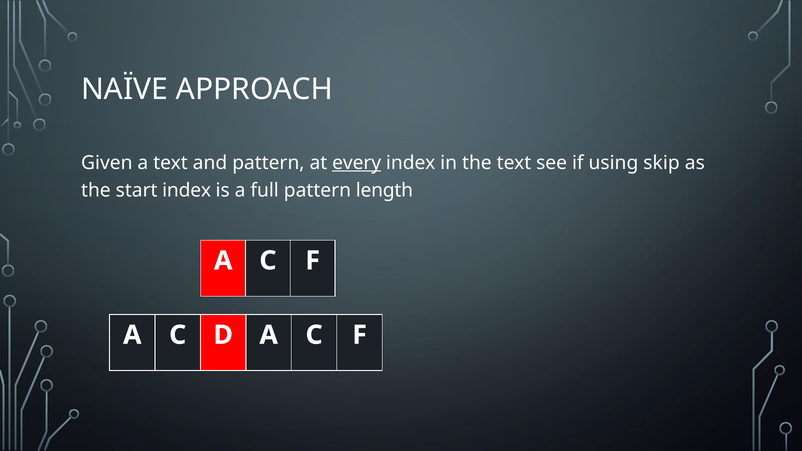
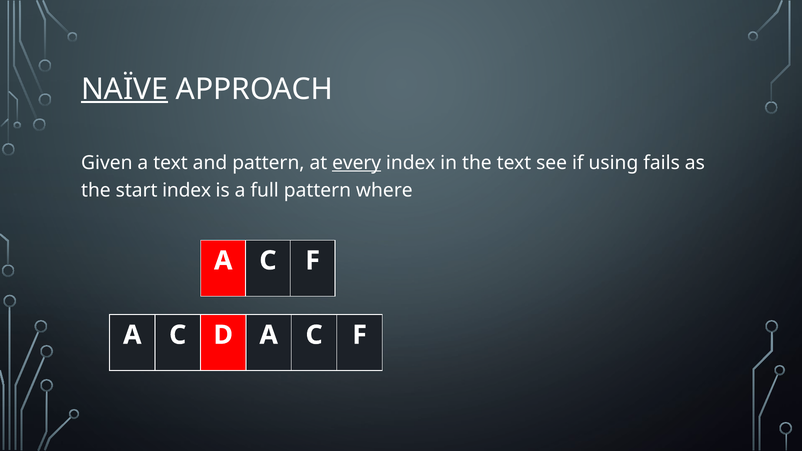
NAÏVE underline: none -> present
skip: skip -> fails
length: length -> where
